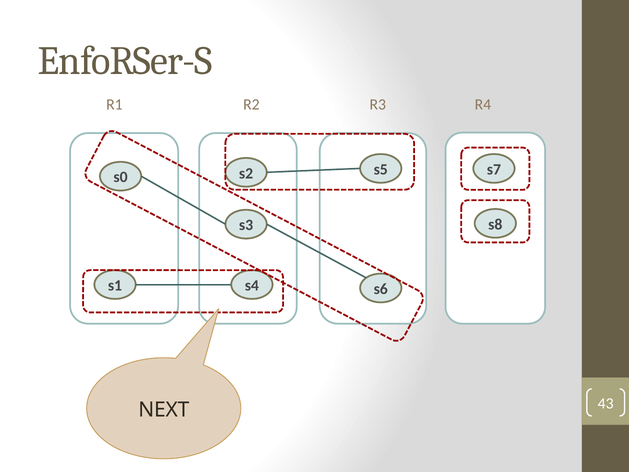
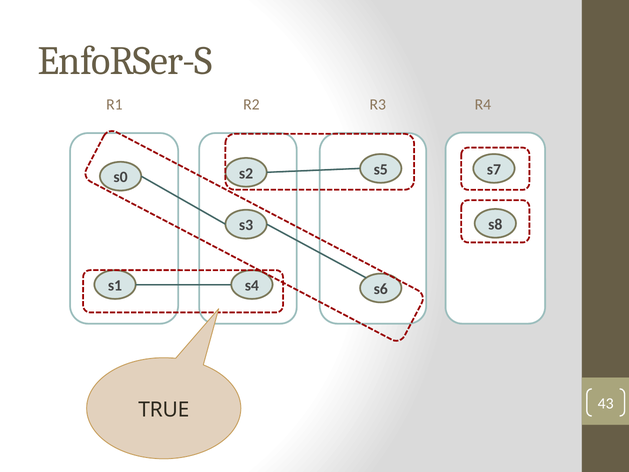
NEXT: NEXT -> TRUE
